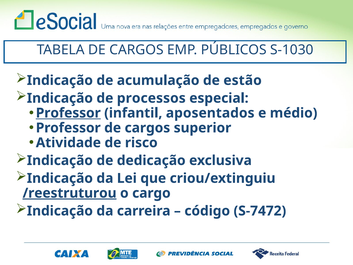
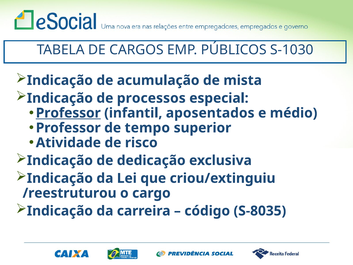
estão: estão -> mista
Professor de cargos: cargos -> tempo
/reestruturou underline: present -> none
S-7472: S-7472 -> S-8035
